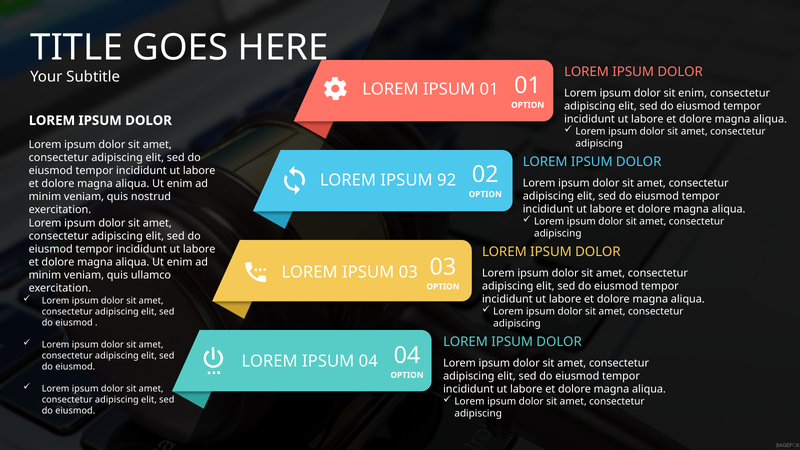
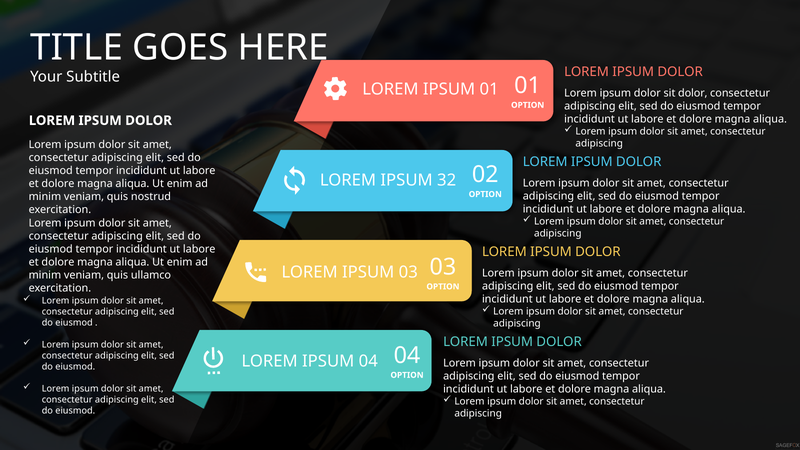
sit enim: enim -> dolor
92: 92 -> 32
